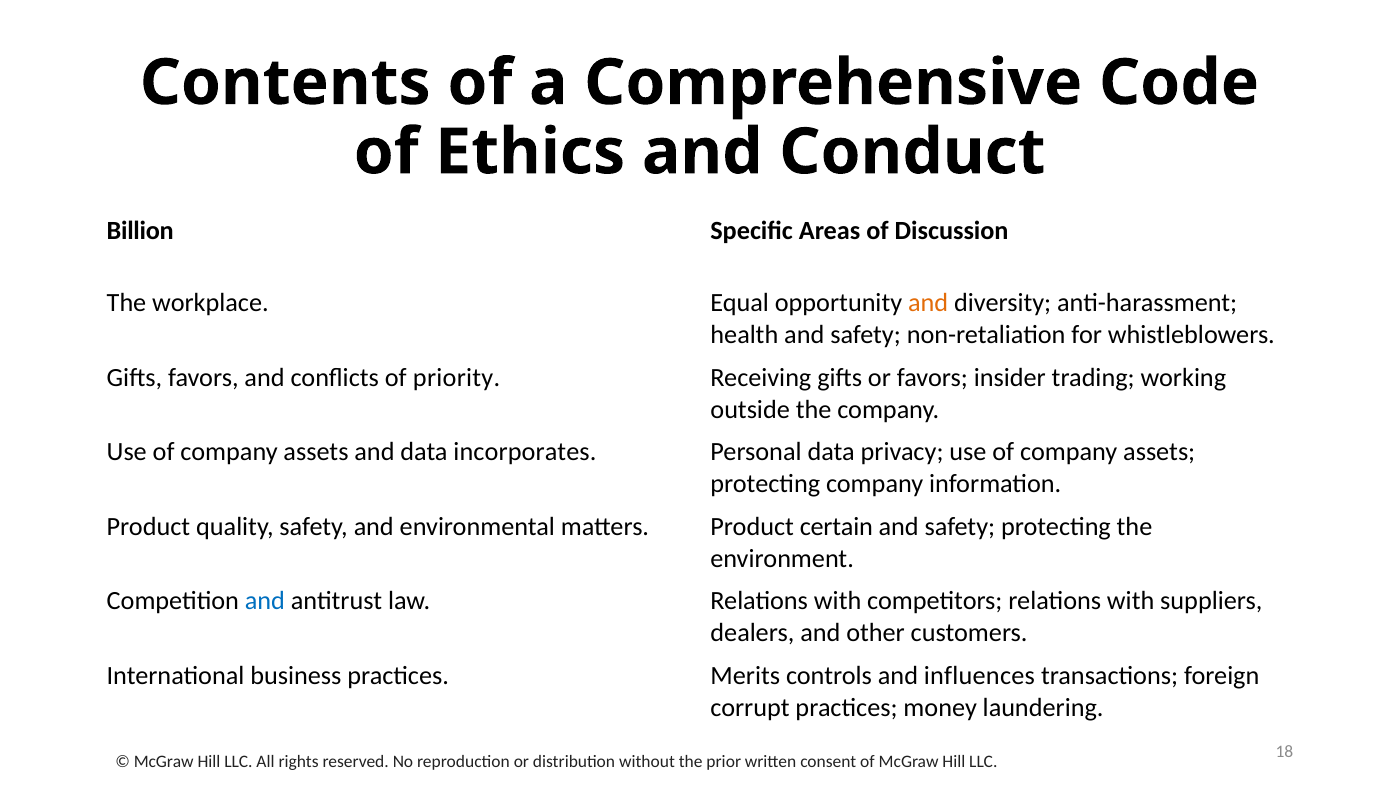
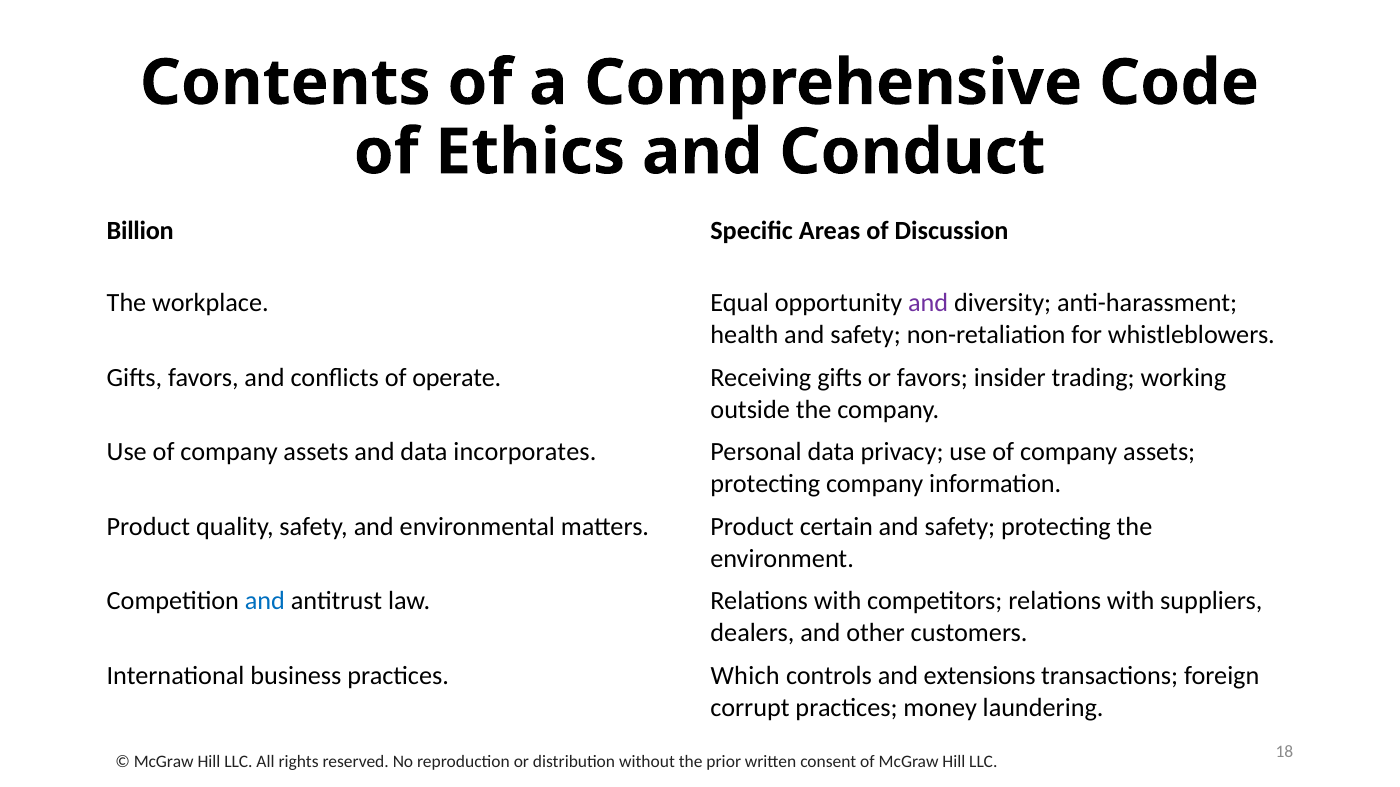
and at (928, 303) colour: orange -> purple
priority: priority -> operate
Merits: Merits -> Which
influences: influences -> extensions
